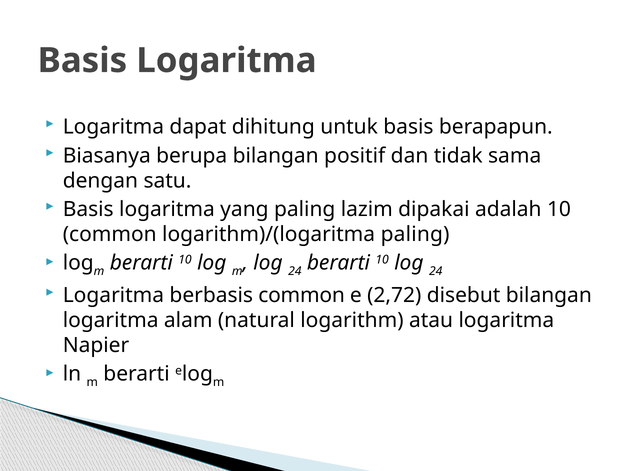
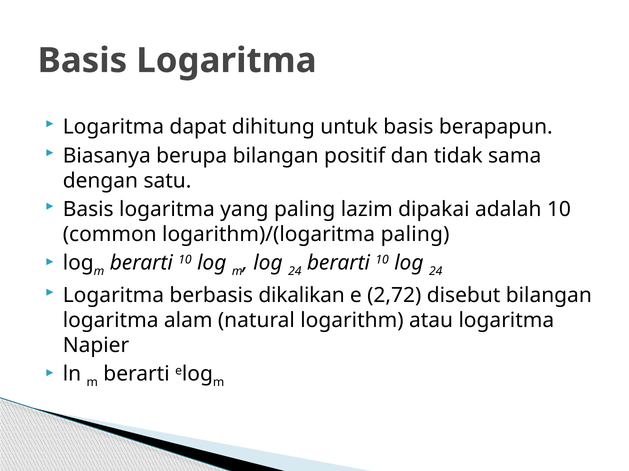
berbasis common: common -> dikalikan
